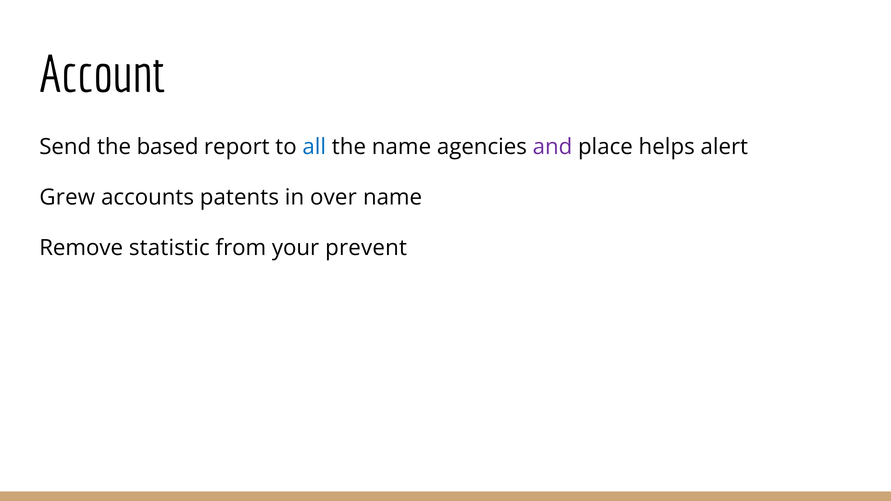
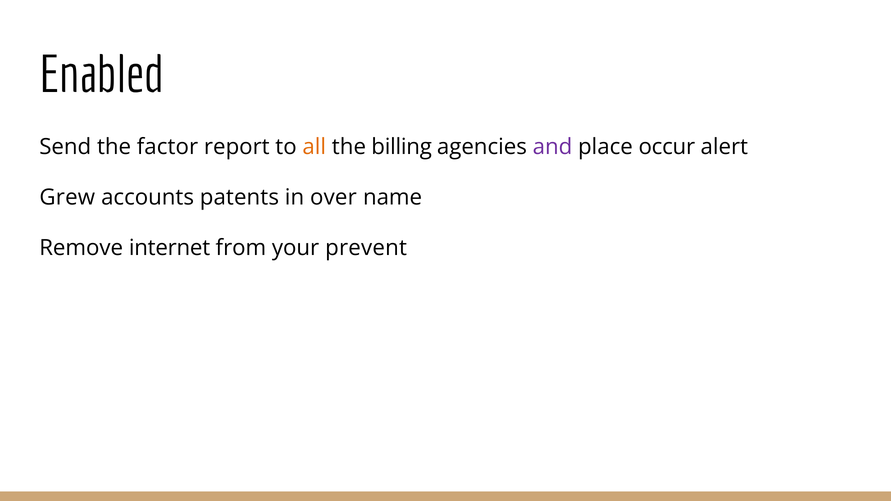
Account: Account -> Enabled
based: based -> factor
all colour: blue -> orange
the name: name -> billing
helps: helps -> occur
statistic: statistic -> internet
